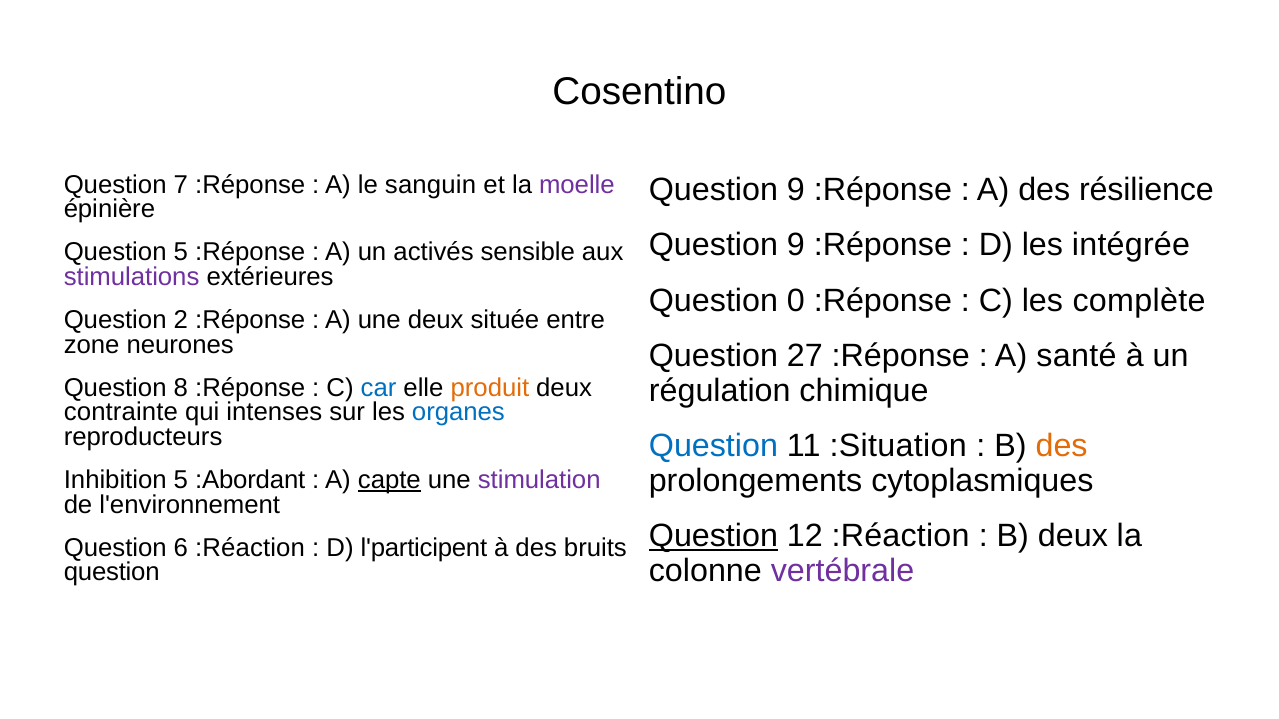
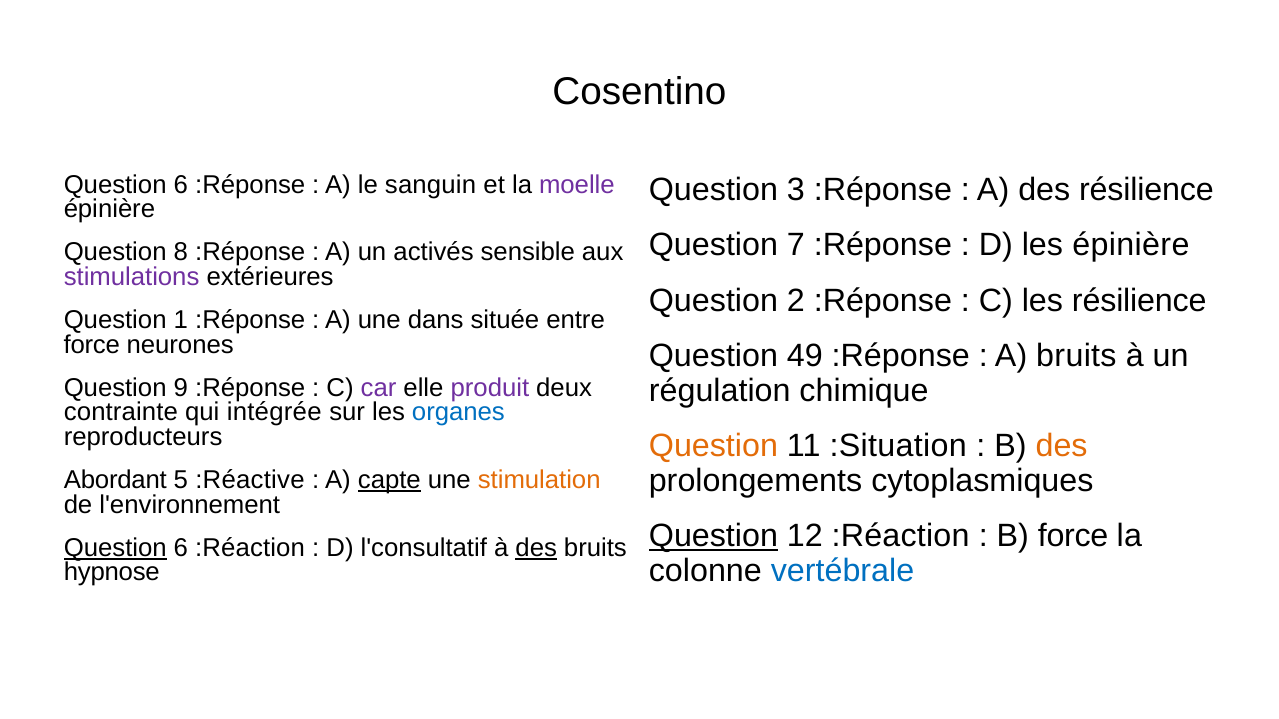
7 at (181, 185): 7 -> 6
9 at (796, 190): 9 -> 3
9 at (796, 245): 9 -> 7
les intégrée: intégrée -> épinière
Question 5: 5 -> 8
0: 0 -> 2
les complète: complète -> résilience
2: 2 -> 1
une deux: deux -> dans
zone at (92, 345): zone -> force
27: 27 -> 49
A santé: santé -> bruits
8: 8 -> 9
car colour: blue -> purple
produit colour: orange -> purple
intenses: intenses -> intégrée
Question at (713, 446) colour: blue -> orange
Inhibition: Inhibition -> Abordant
:Abordant: :Abordant -> :Réactive
stimulation colour: purple -> orange
B deux: deux -> force
Question at (115, 548) underline: none -> present
l'participent: l'participent -> l'consultatif
des at (536, 548) underline: none -> present
vertébrale colour: purple -> blue
question at (112, 573): question -> hypnose
